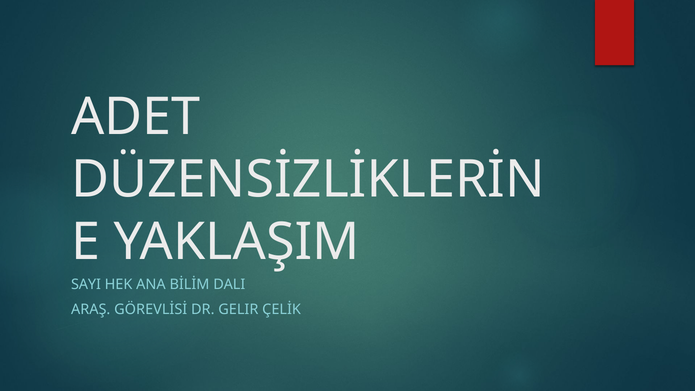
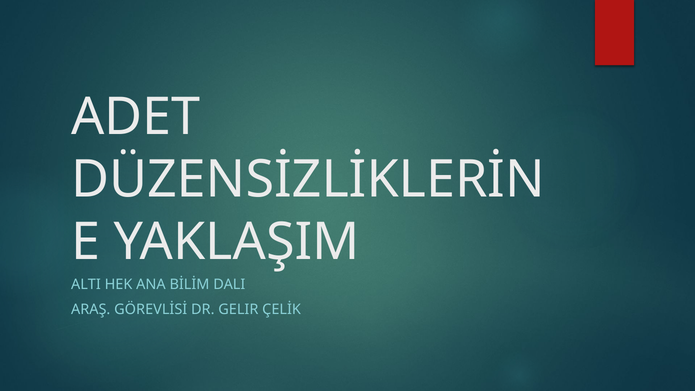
SAYI: SAYI -> ALTI
